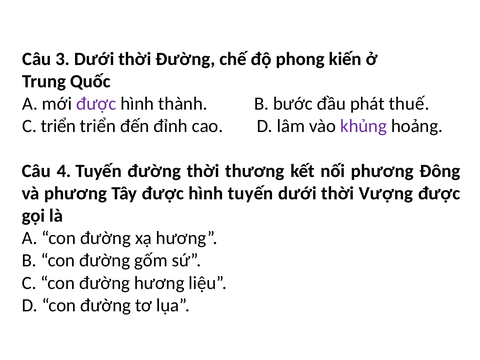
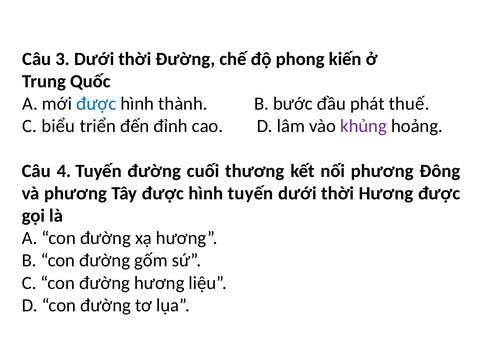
được at (96, 104) colour: purple -> blue
C triển: triển -> biểu
đường thời: thời -> cuối
thời Vượng: Vượng -> Hương
